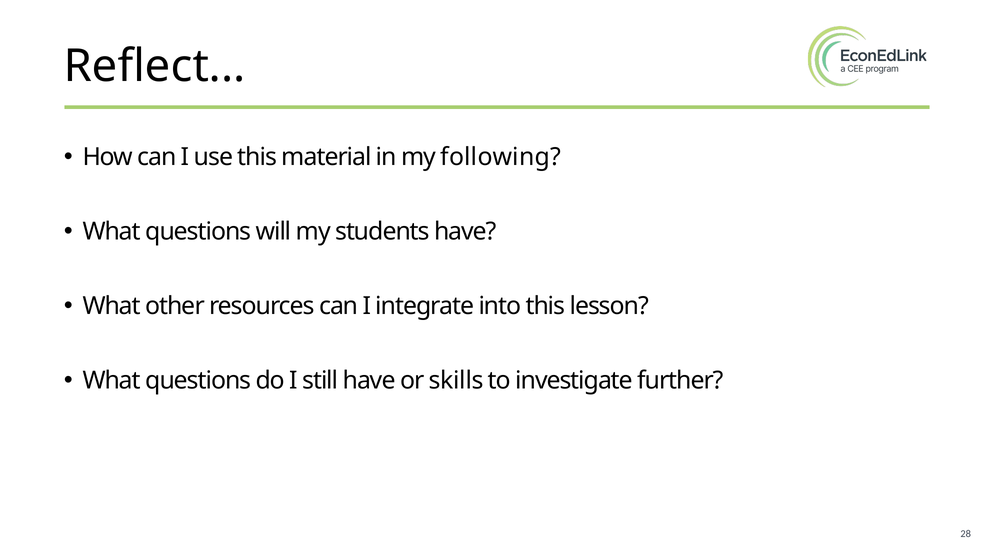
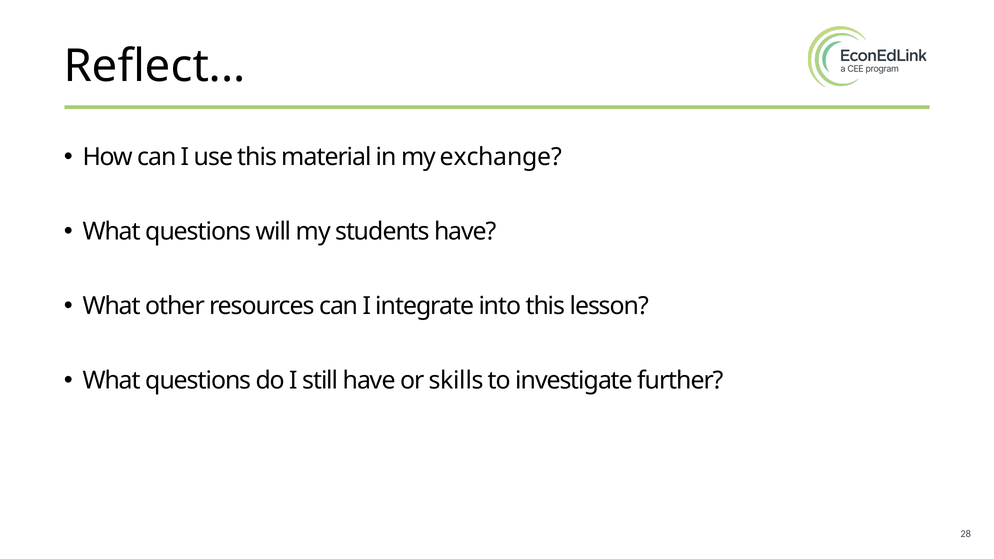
following: following -> exchange
